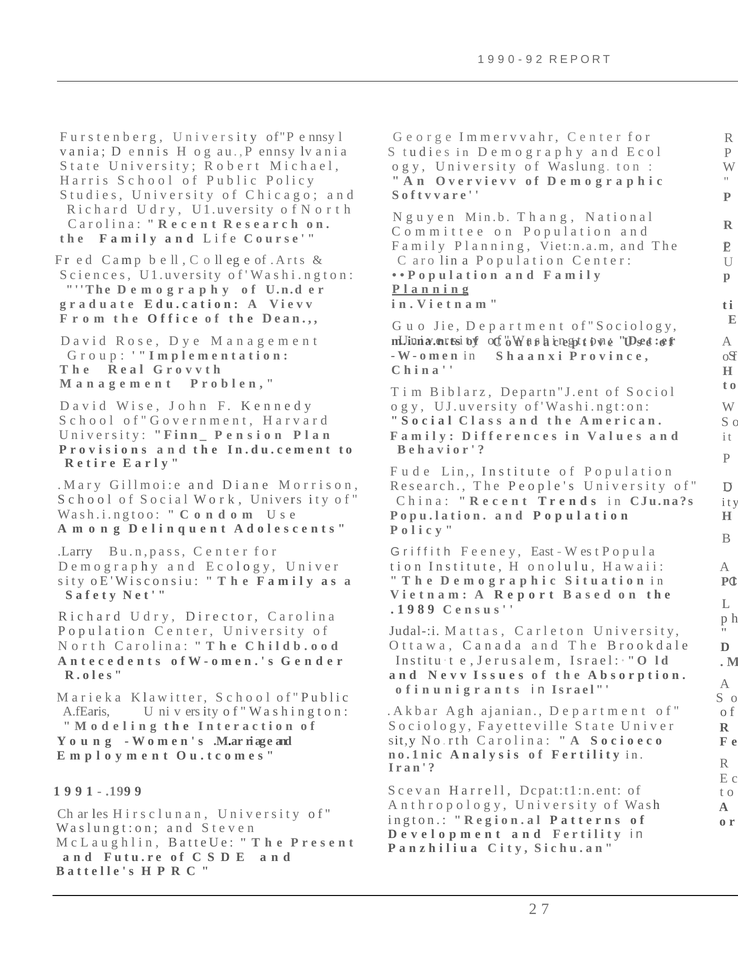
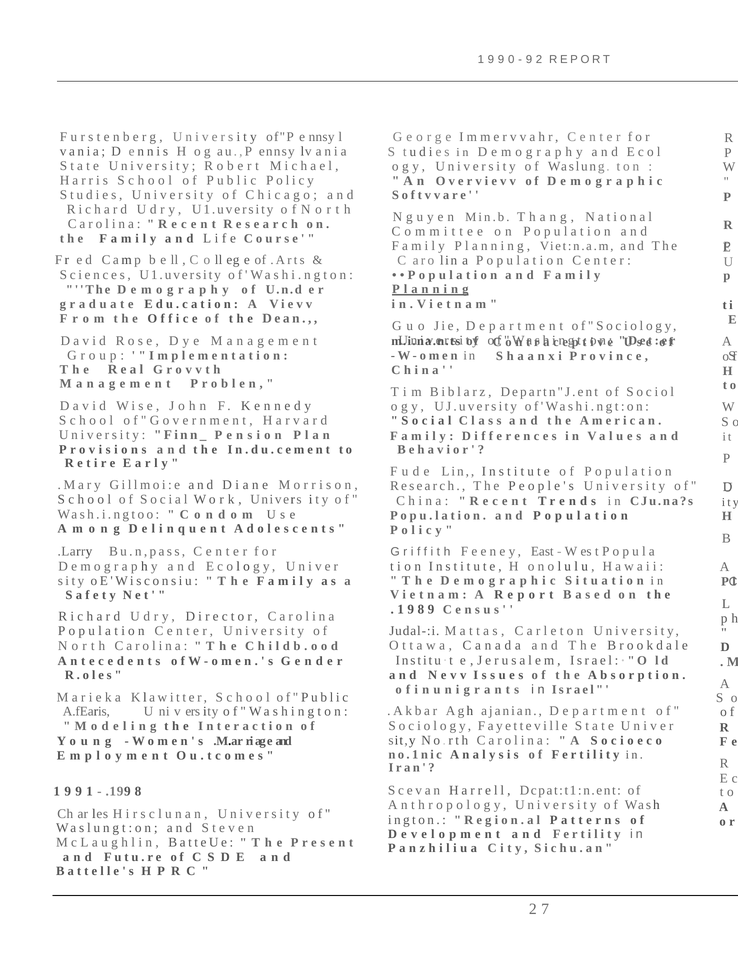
.199 9: 9 -> 8
